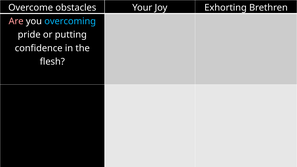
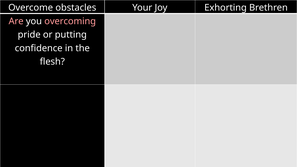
overcoming colour: light blue -> pink
